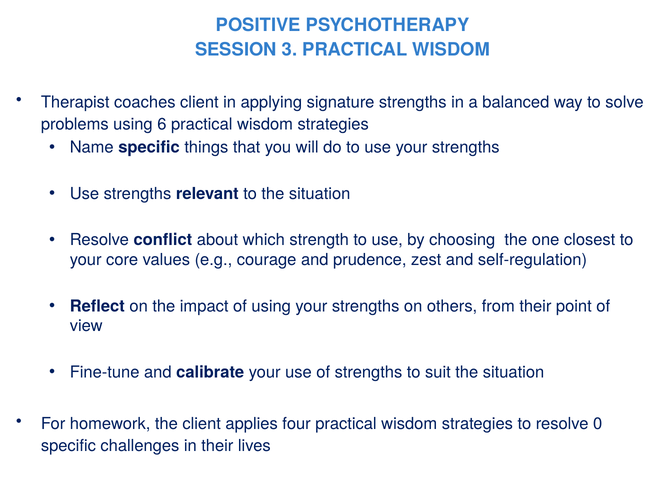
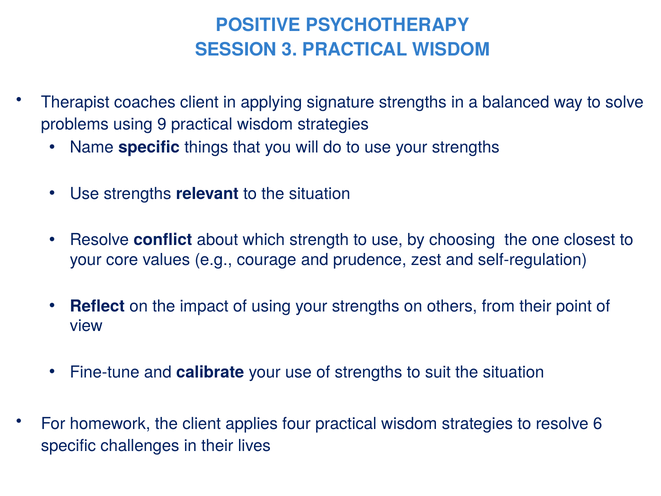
6: 6 -> 9
0: 0 -> 6
